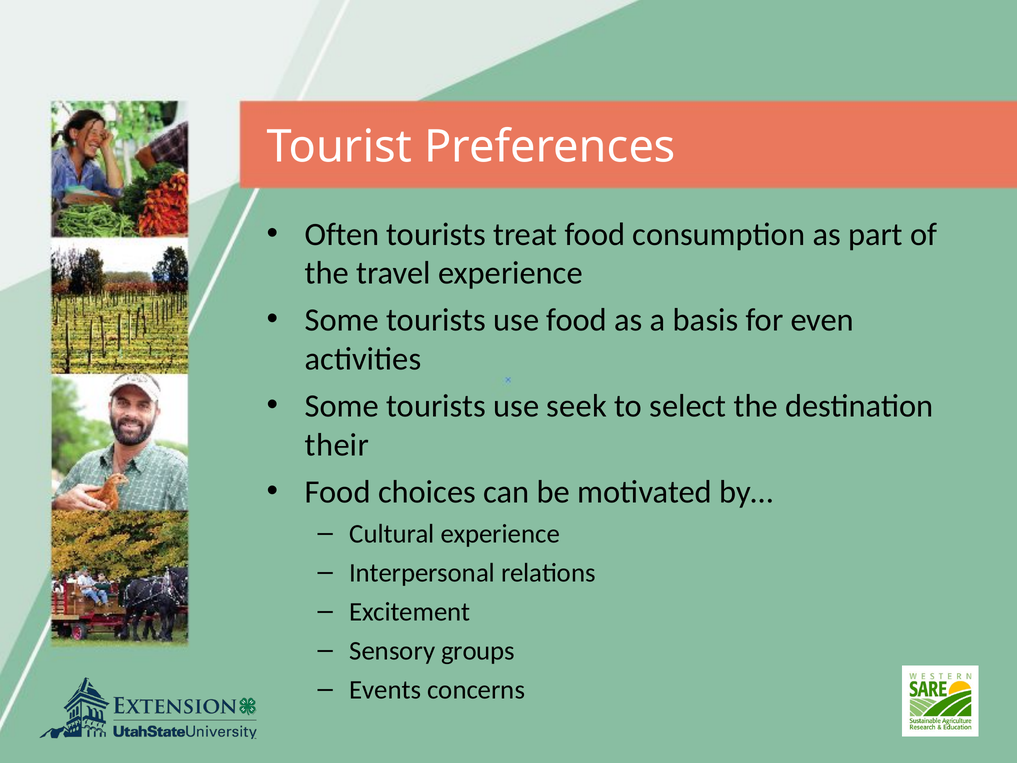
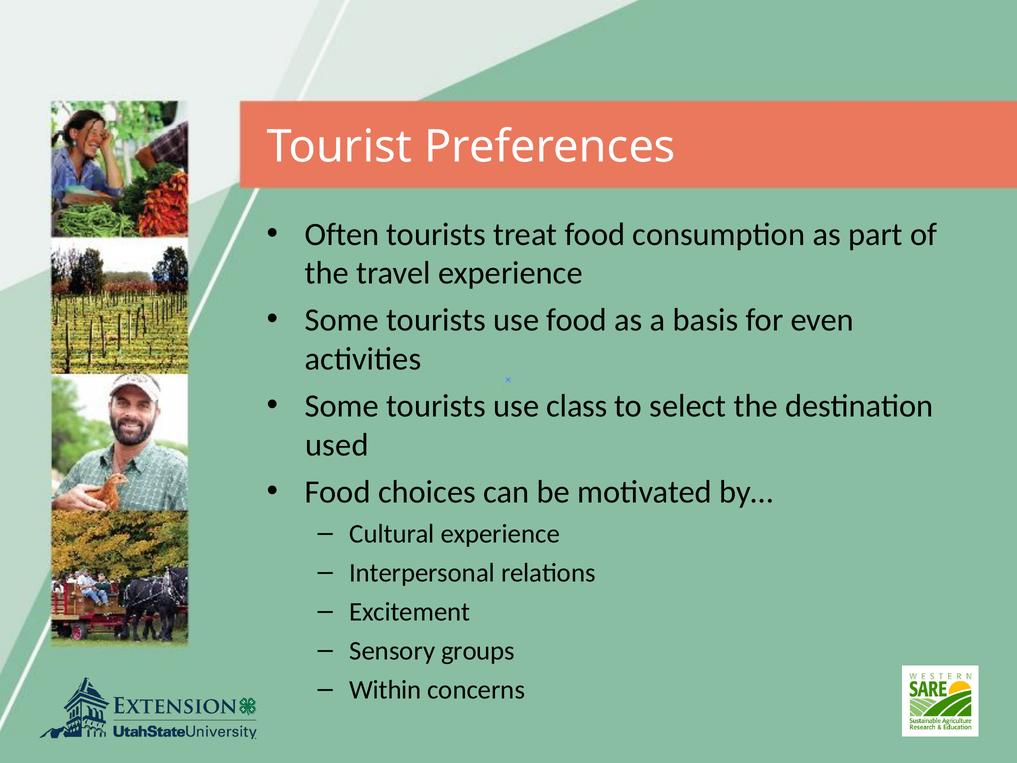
seek: seek -> class
their: their -> used
Events: Events -> Within
